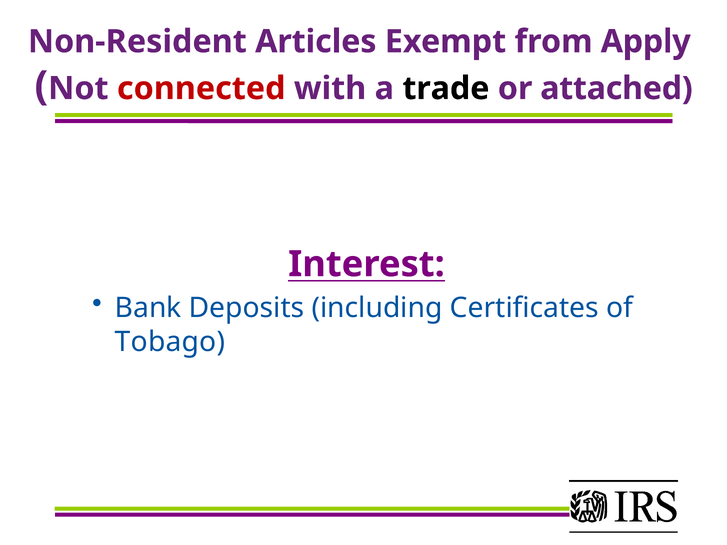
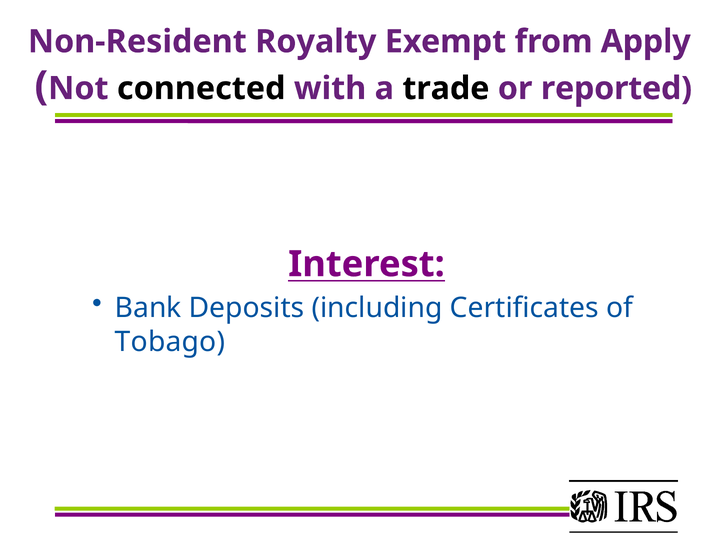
Articles: Articles -> Royalty
connected colour: red -> black
attached: attached -> reported
